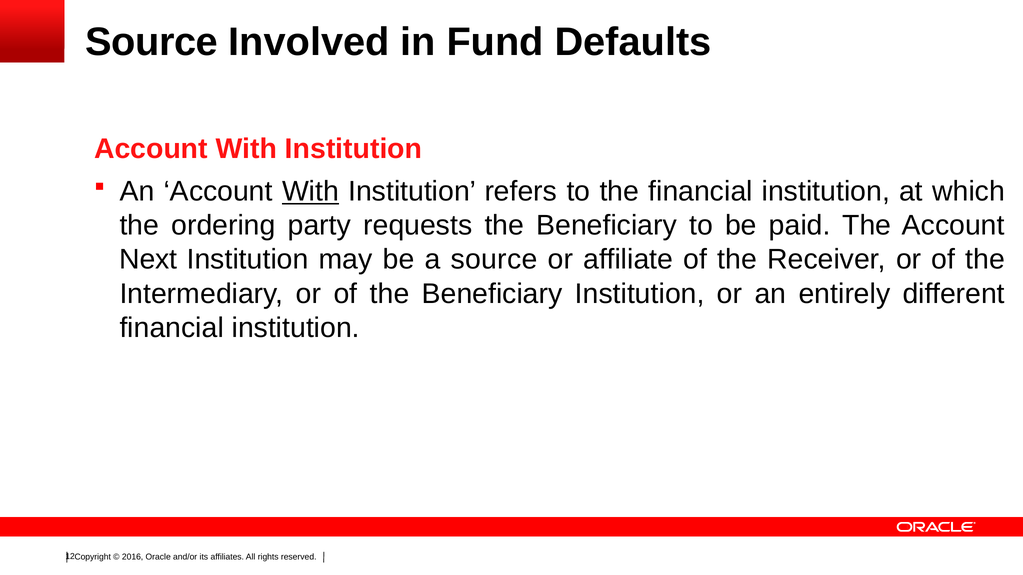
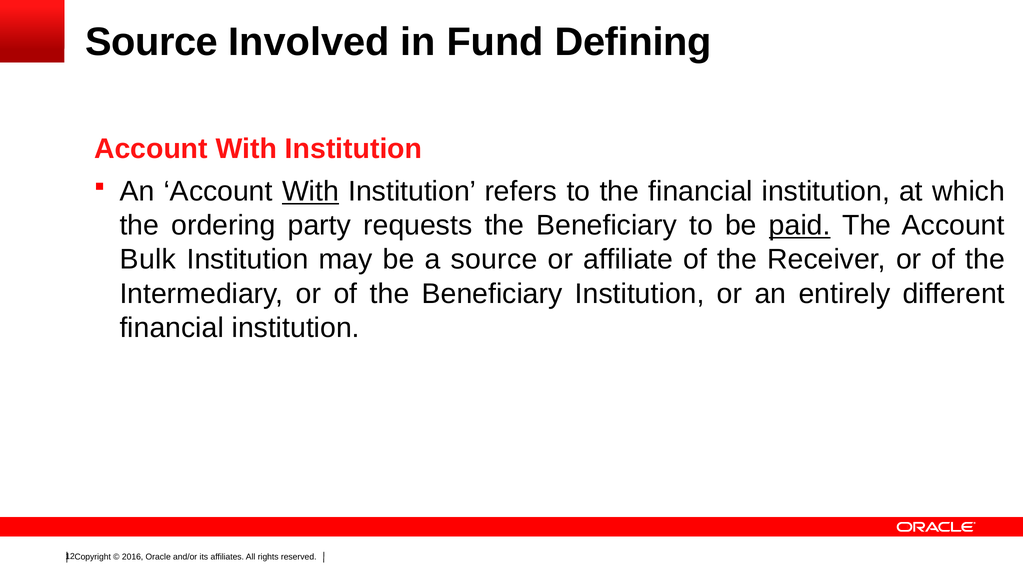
Defaults: Defaults -> Defining
paid underline: none -> present
Next: Next -> Bulk
